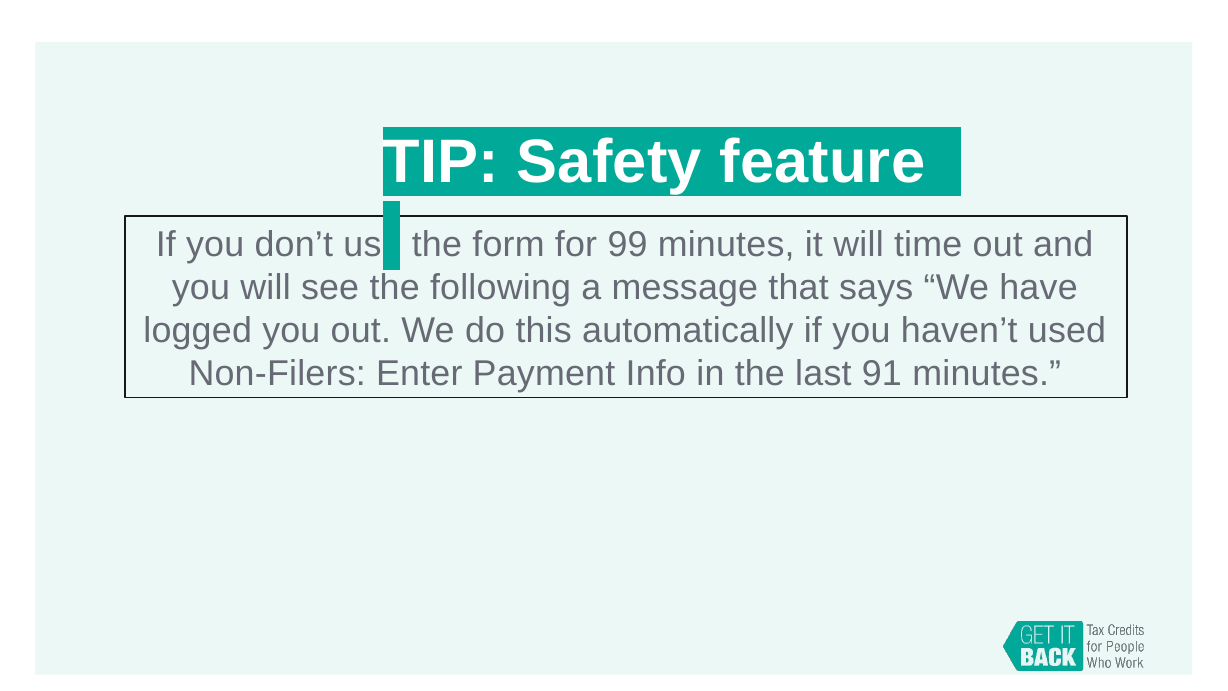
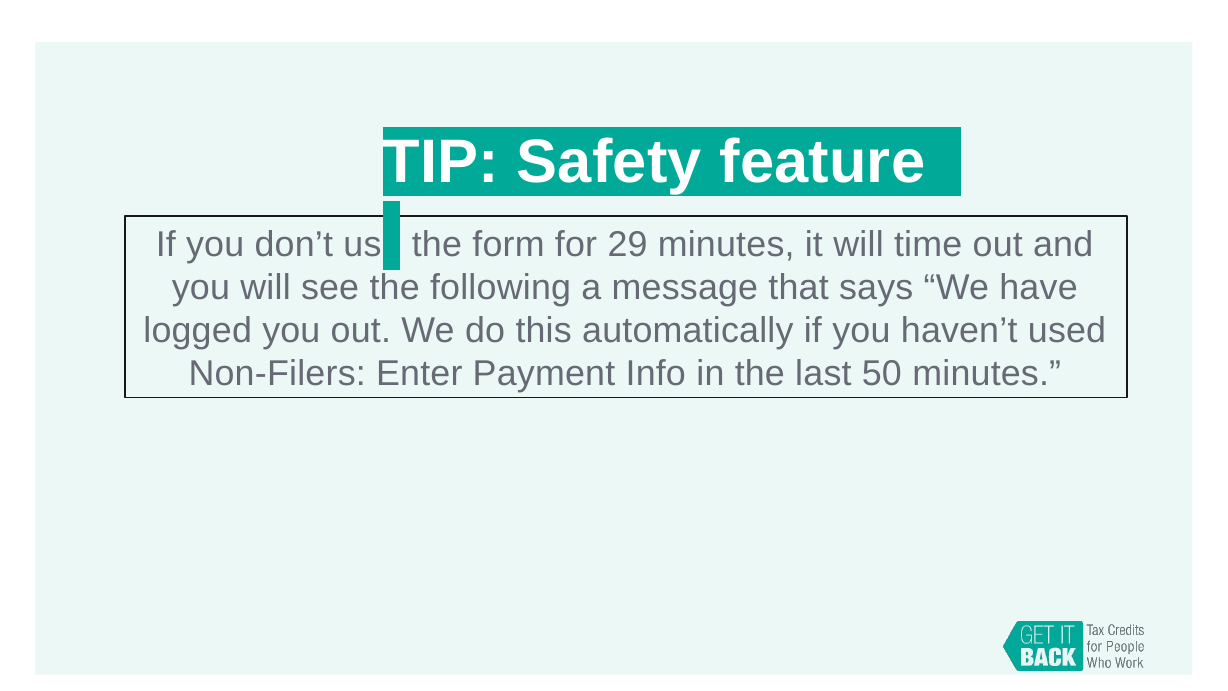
99: 99 -> 29
91: 91 -> 50
